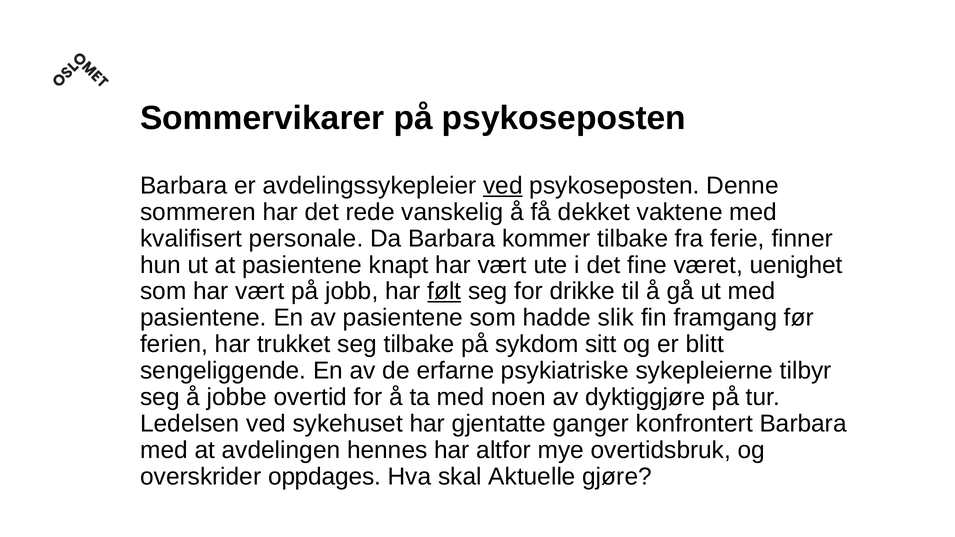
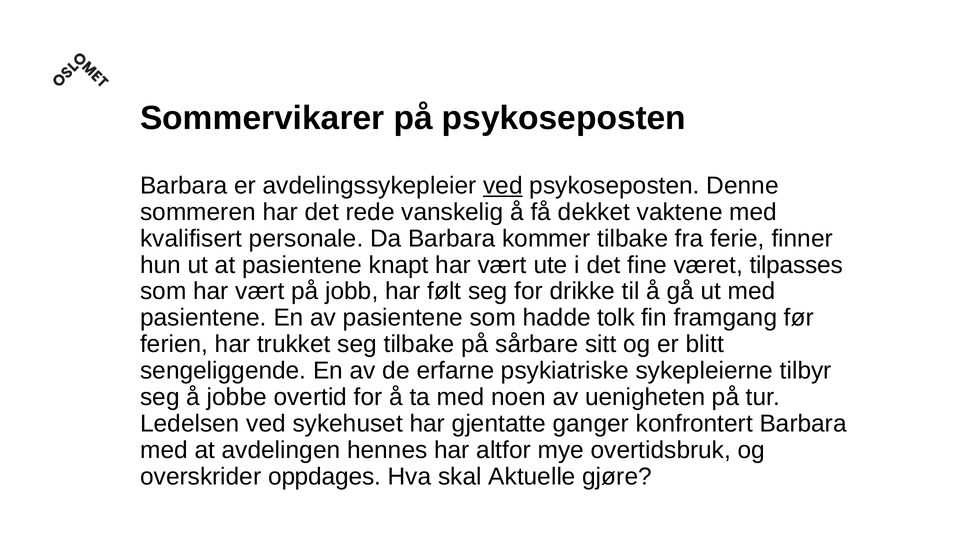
uenighet: uenighet -> tilpasses
følt underline: present -> none
slik: slik -> tolk
sykdom: sykdom -> sårbare
dyktiggjøre: dyktiggjøre -> uenigheten
